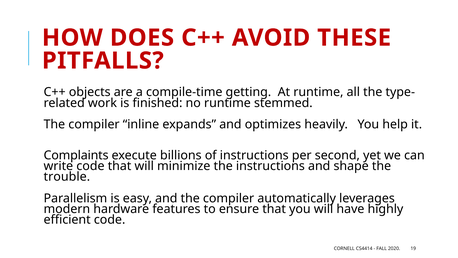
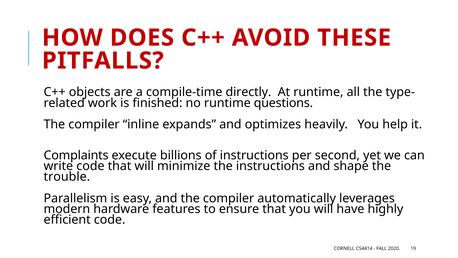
getting: getting -> directly
stemmed: stemmed -> questions
